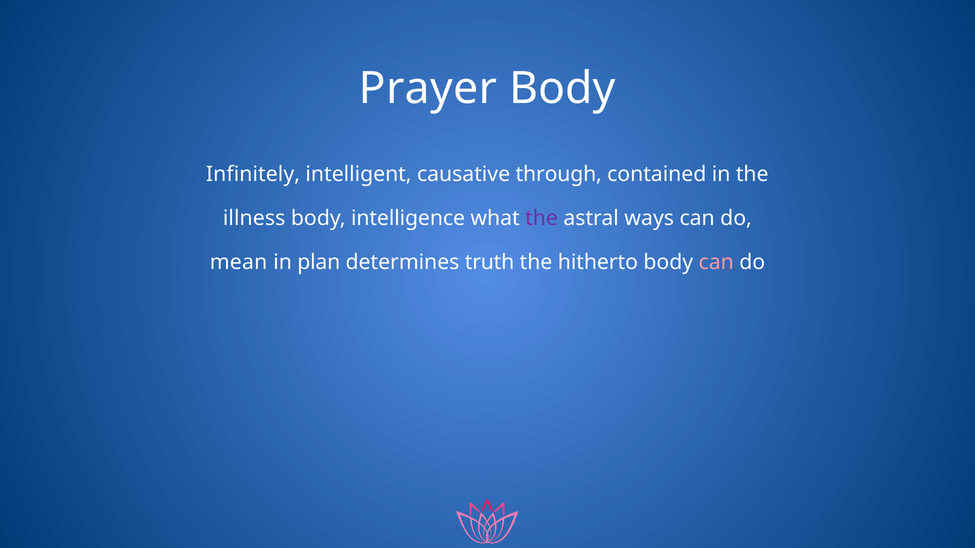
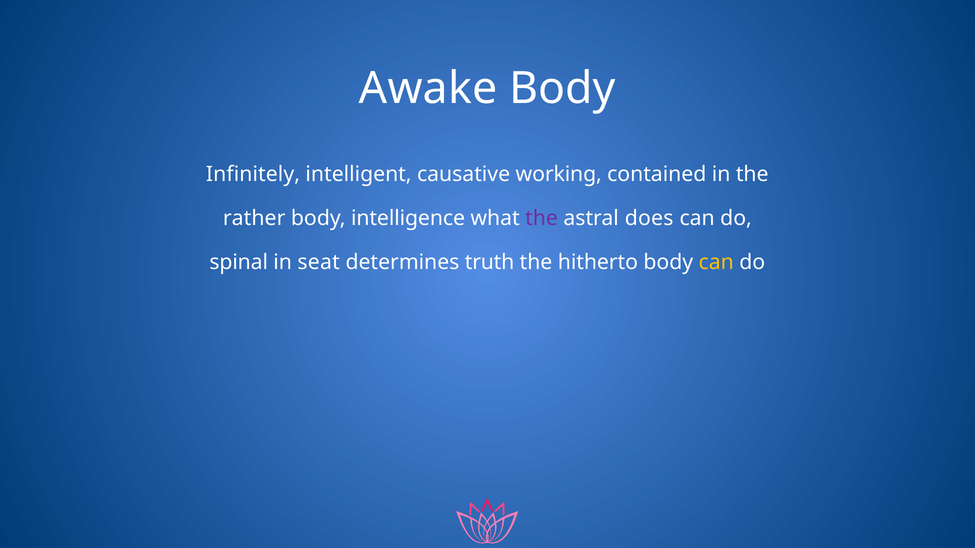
Prayer: Prayer -> Awake
through: through -> working
illness: illness -> rather
ways: ways -> does
mean: mean -> spinal
plan: plan -> seat
can at (716, 262) colour: pink -> yellow
